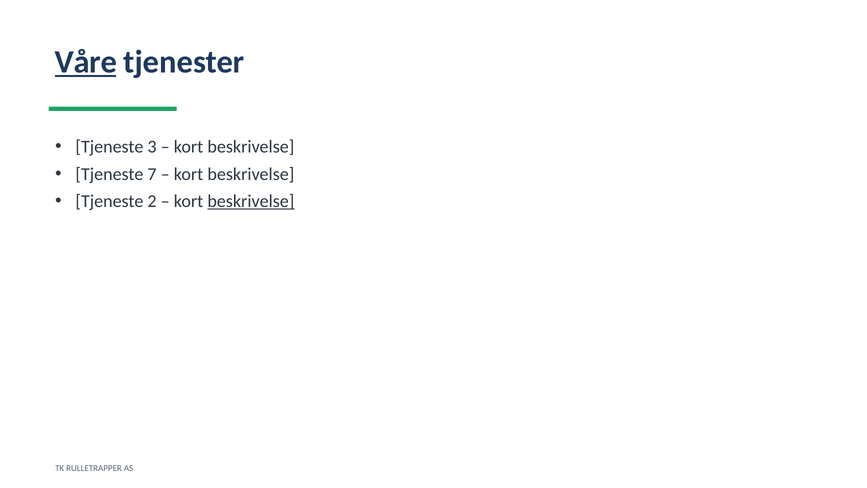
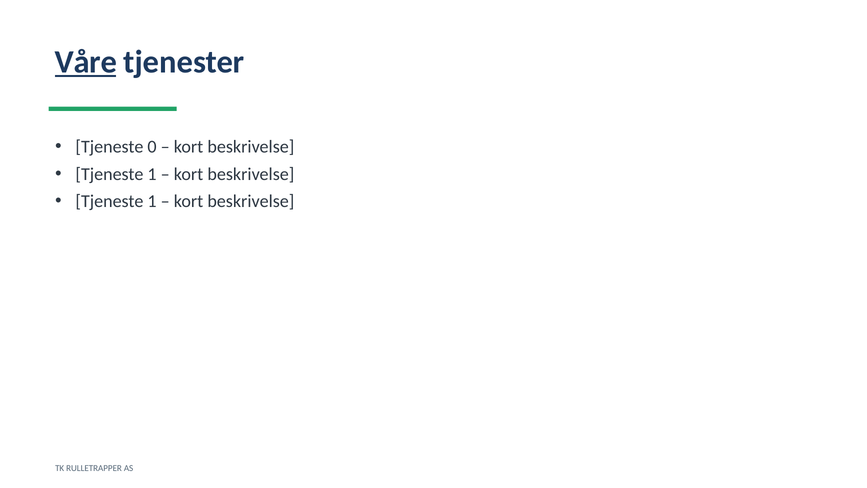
3: 3 -> 0
7 at (152, 174): 7 -> 1
2 at (152, 201): 2 -> 1
beskrivelse at (251, 201) underline: present -> none
